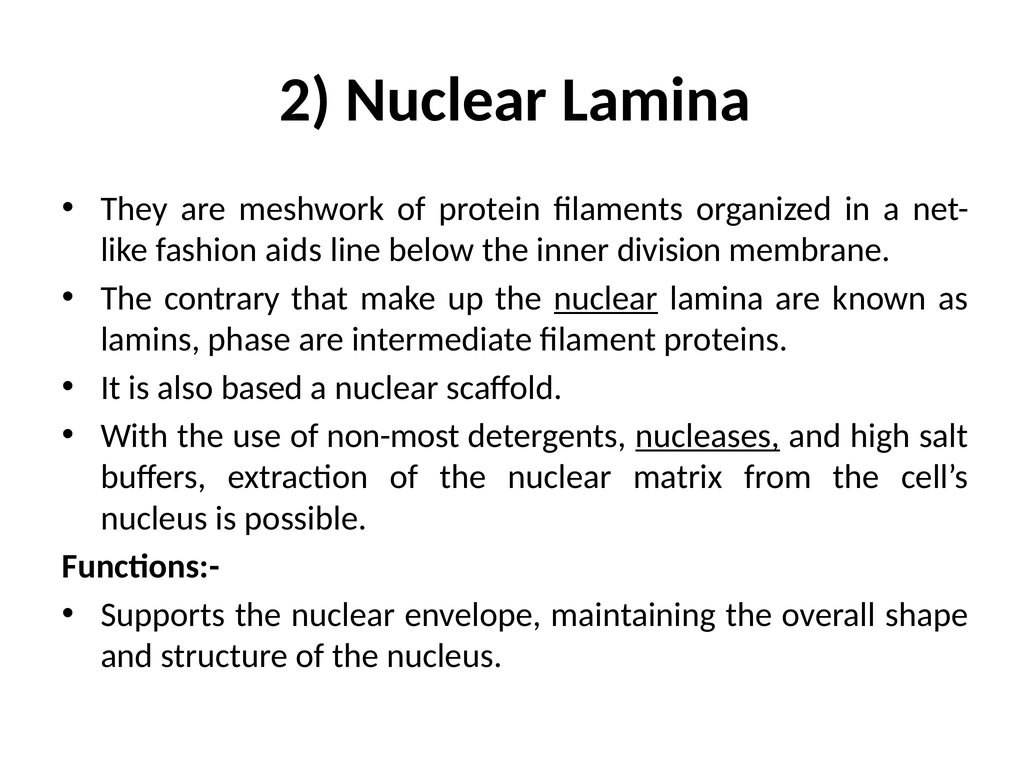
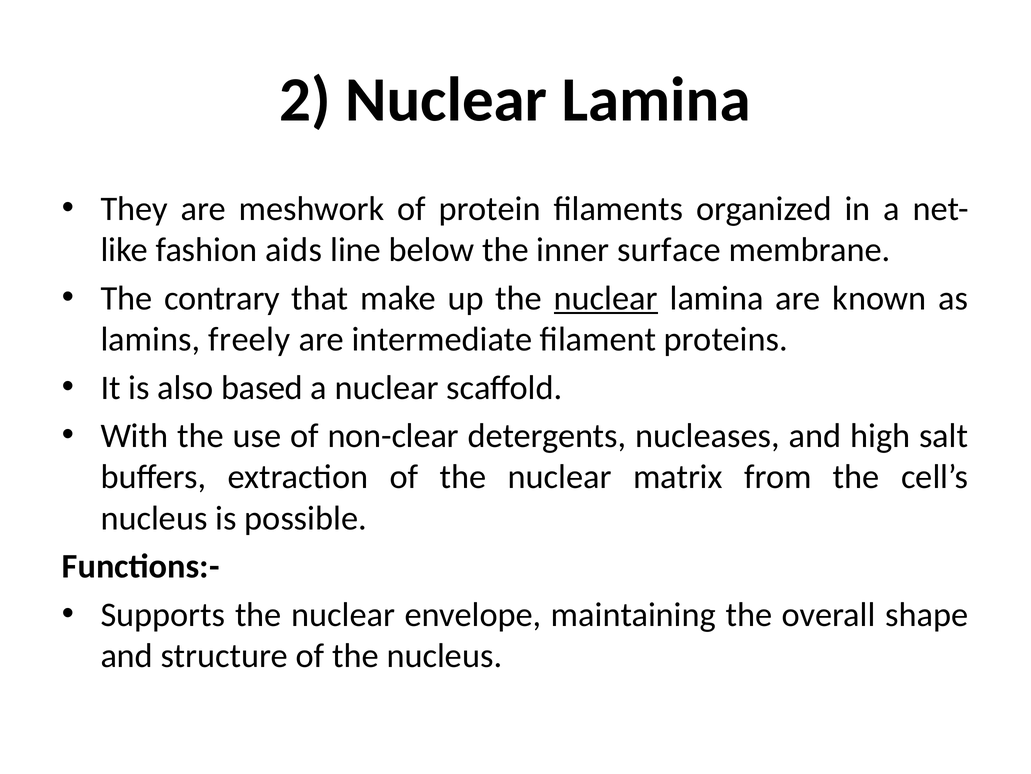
division: division -> surface
phase: phase -> freely
non-most: non-most -> non-clear
nucleases underline: present -> none
